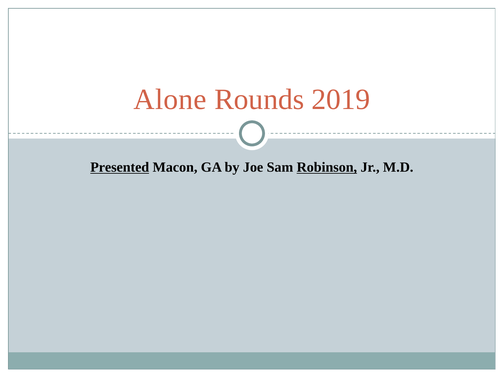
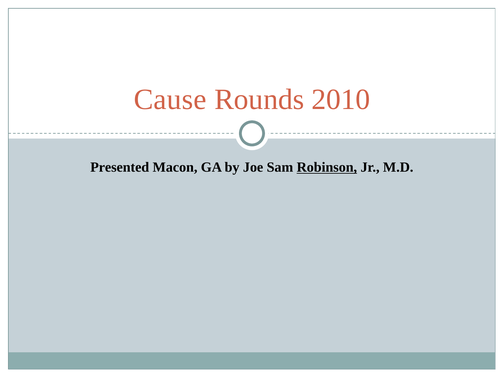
Alone: Alone -> Cause
2019: 2019 -> 2010
Presented underline: present -> none
